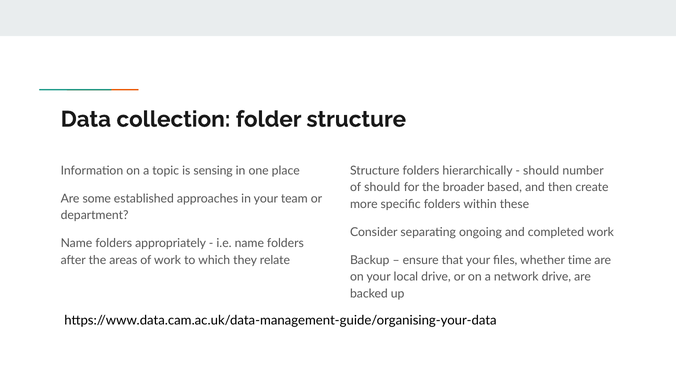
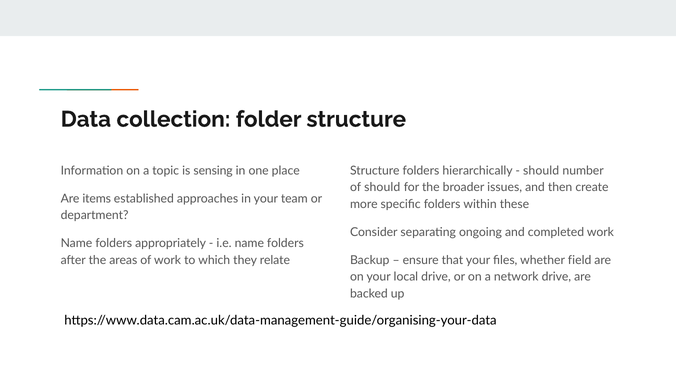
based: based -> issues
some: some -> items
time: time -> field
